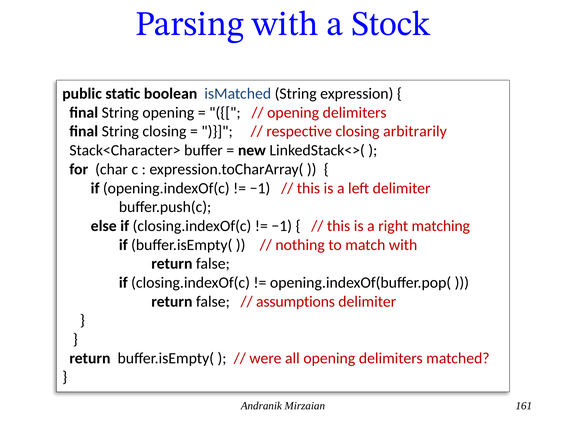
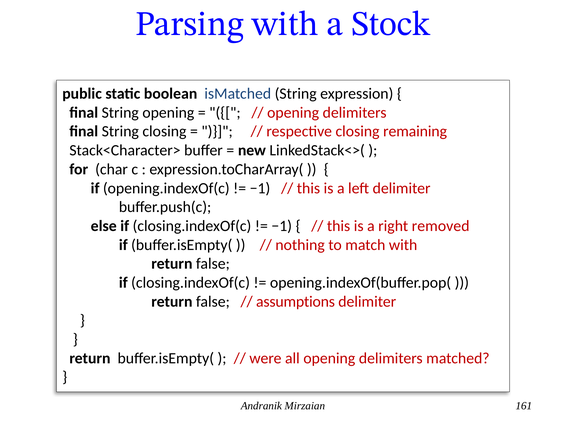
arbitrarily: arbitrarily -> remaining
matching: matching -> removed
